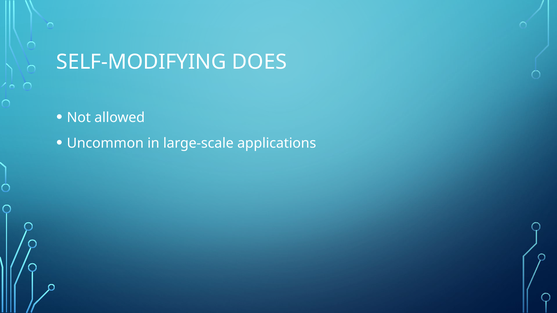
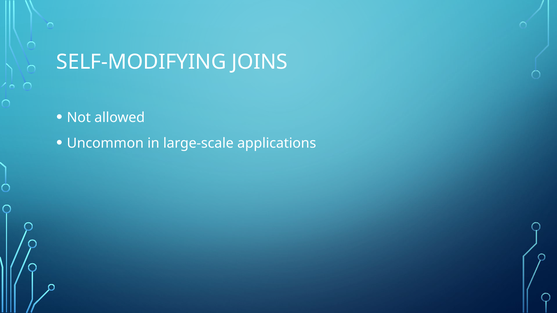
DOES: DOES -> JOINS
